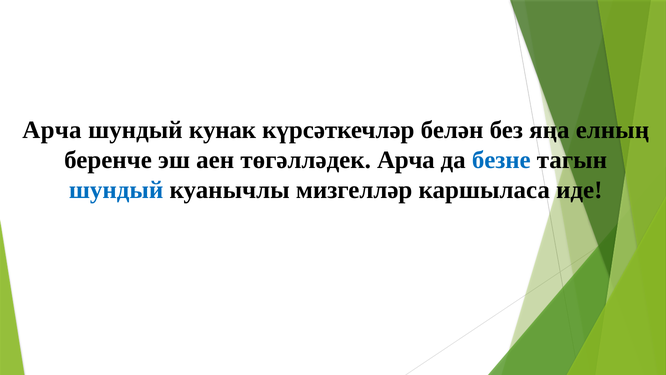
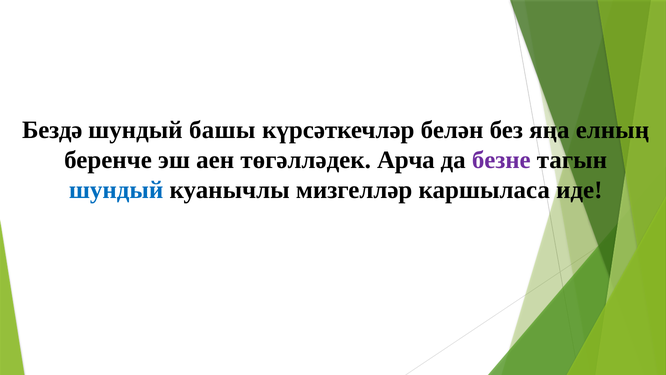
Арча at (52, 130): Арча -> Бездә
кунак: кунак -> башы
безне colour: blue -> purple
